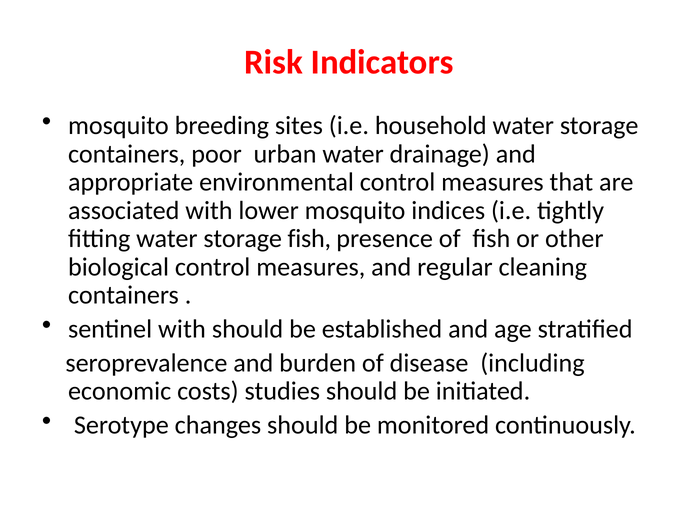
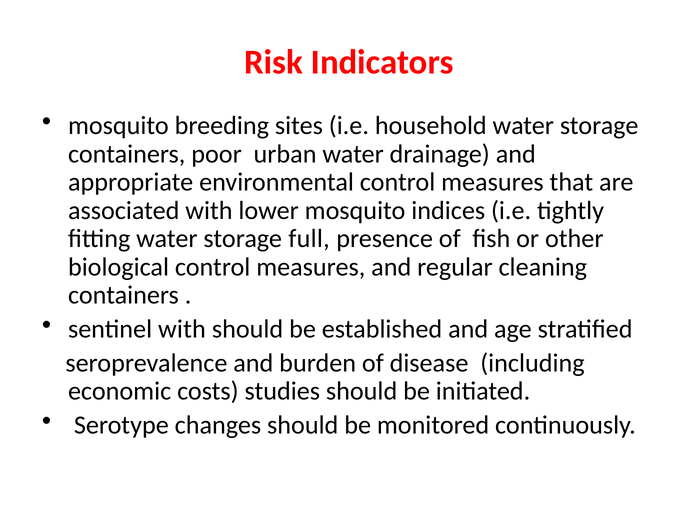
storage fish: fish -> full
